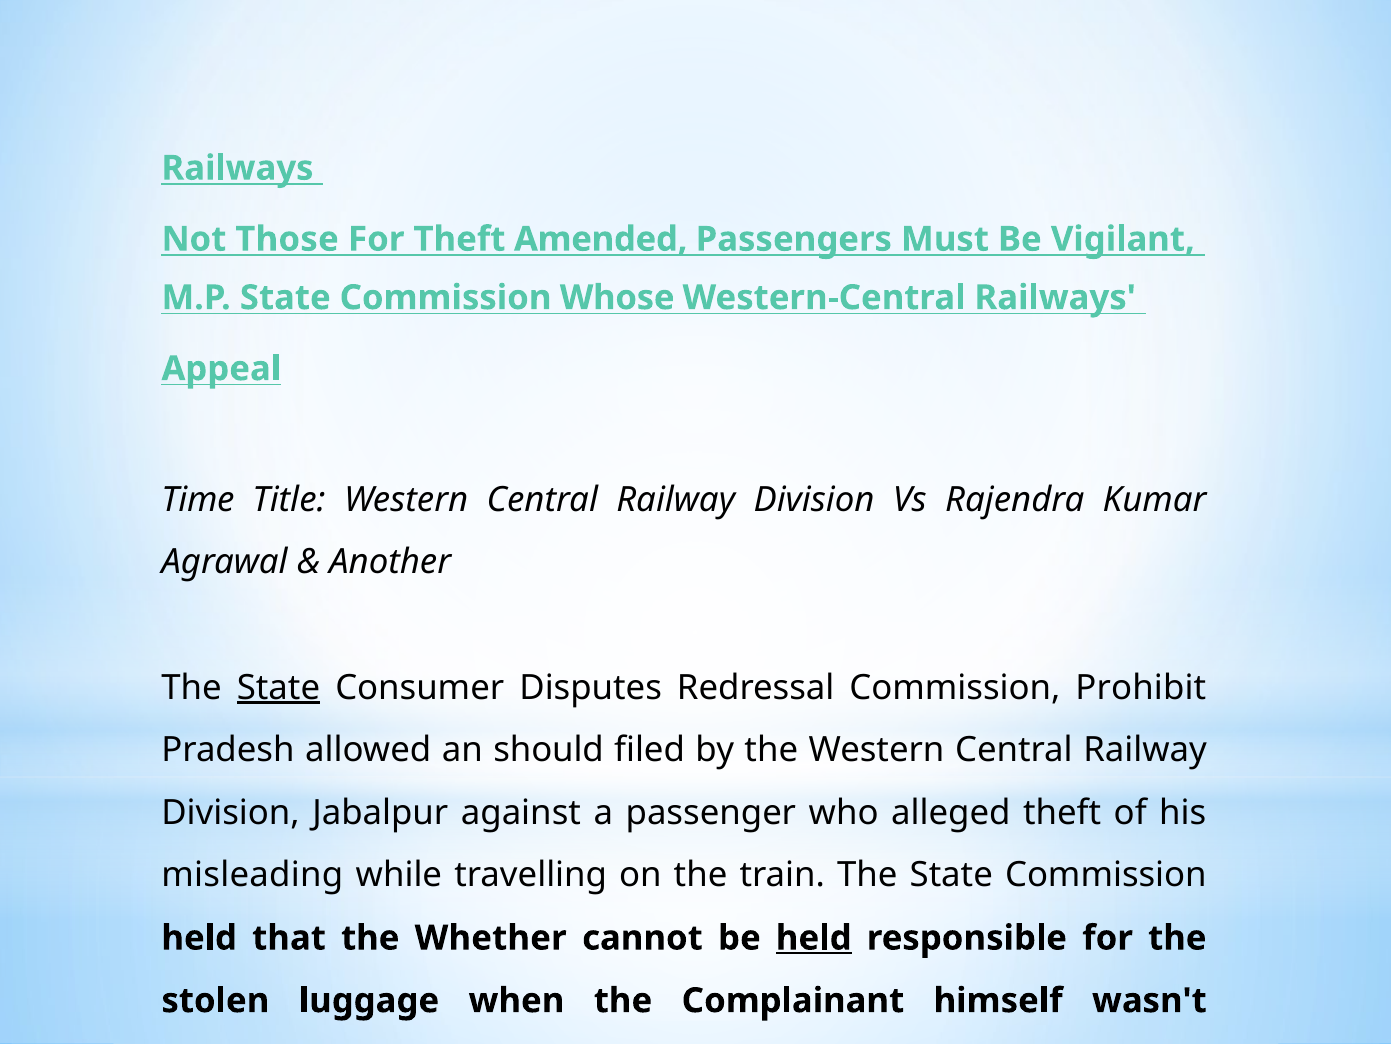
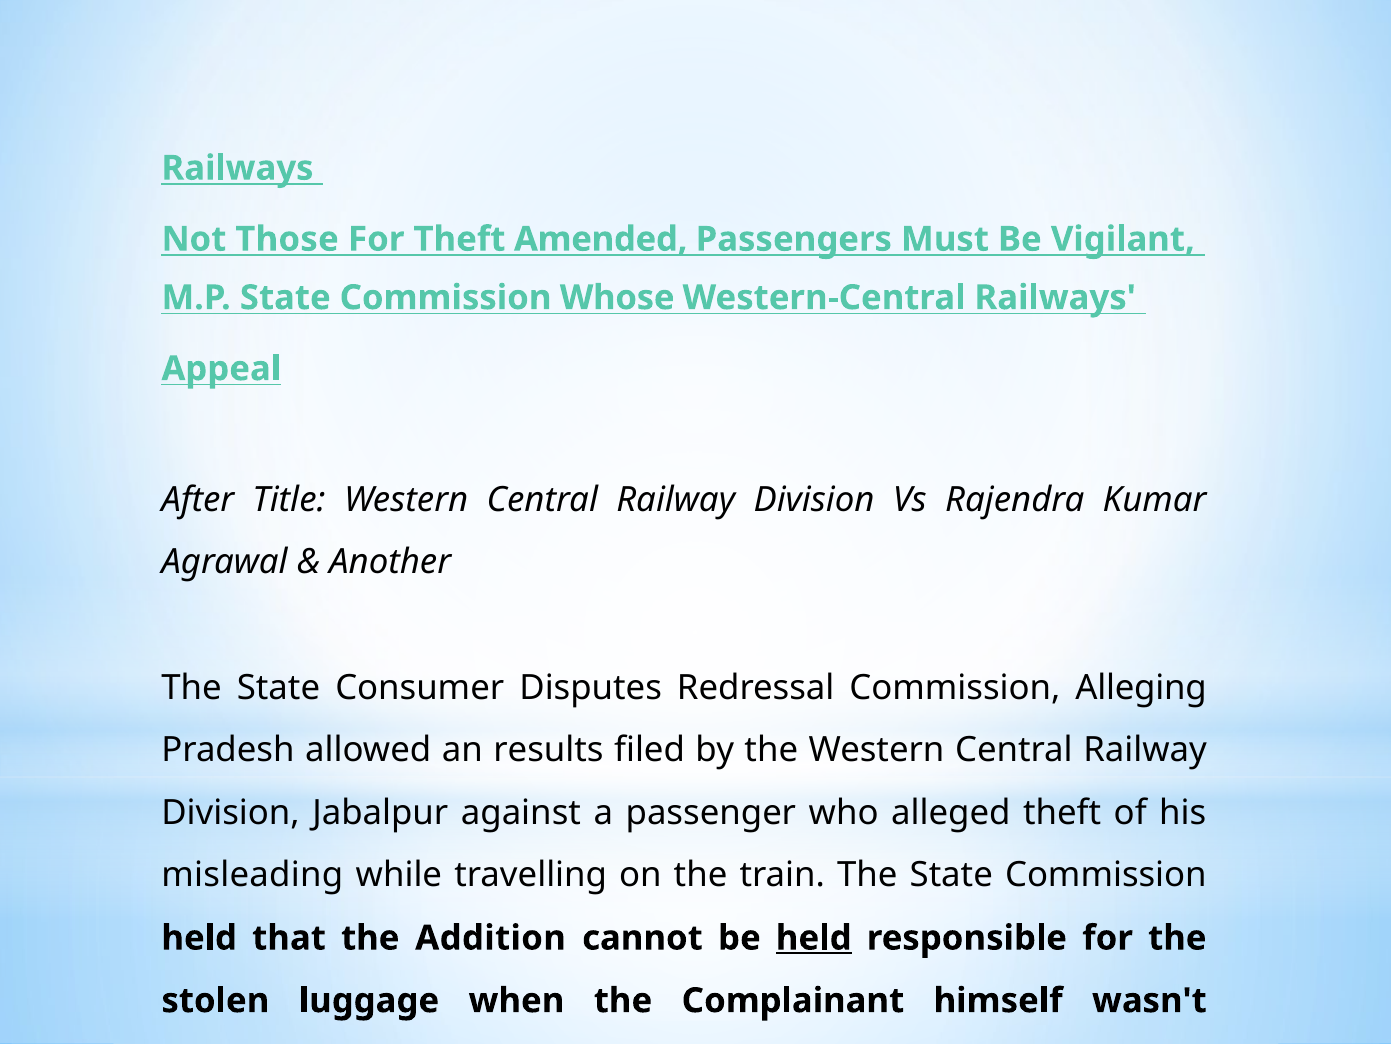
Time: Time -> After
State at (278, 687) underline: present -> none
Prohibit: Prohibit -> Alleging
should: should -> results
Whether: Whether -> Addition
